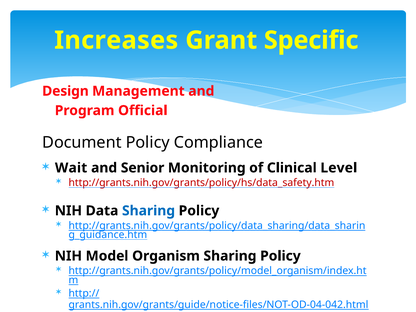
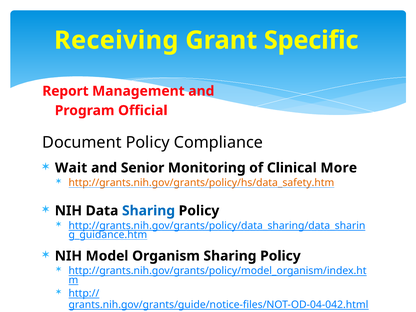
Increases: Increases -> Receiving
Design: Design -> Report
Level: Level -> More
http://grants.nih.gov/grants/policy/hs/data_safety.htm colour: red -> orange
